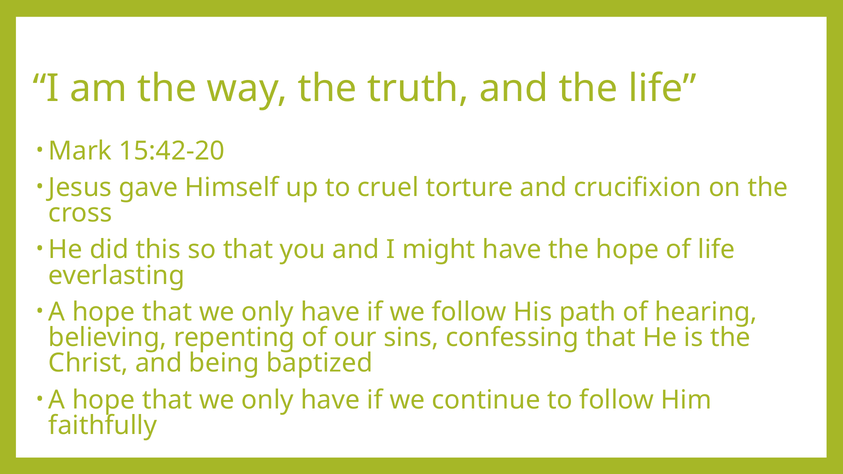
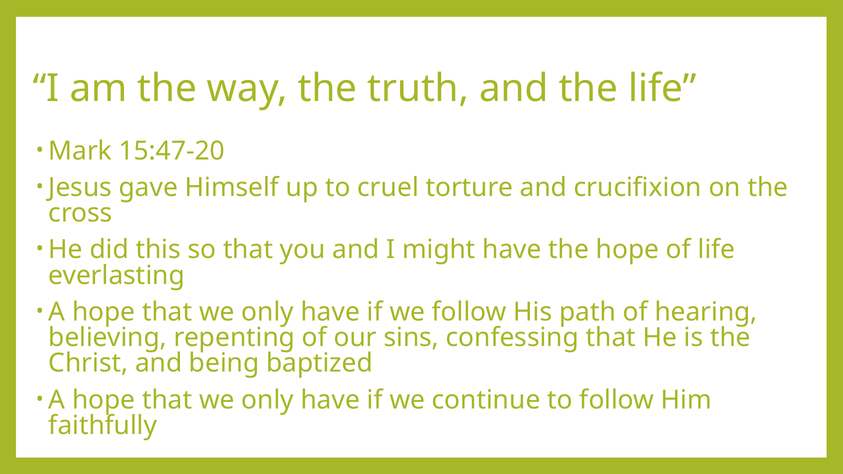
15:42-20: 15:42-20 -> 15:47-20
